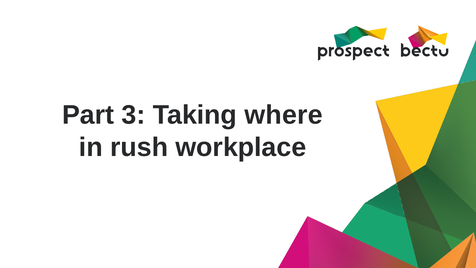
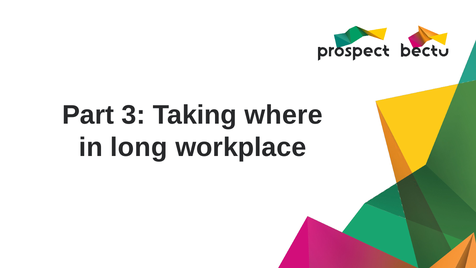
rush: rush -> long
